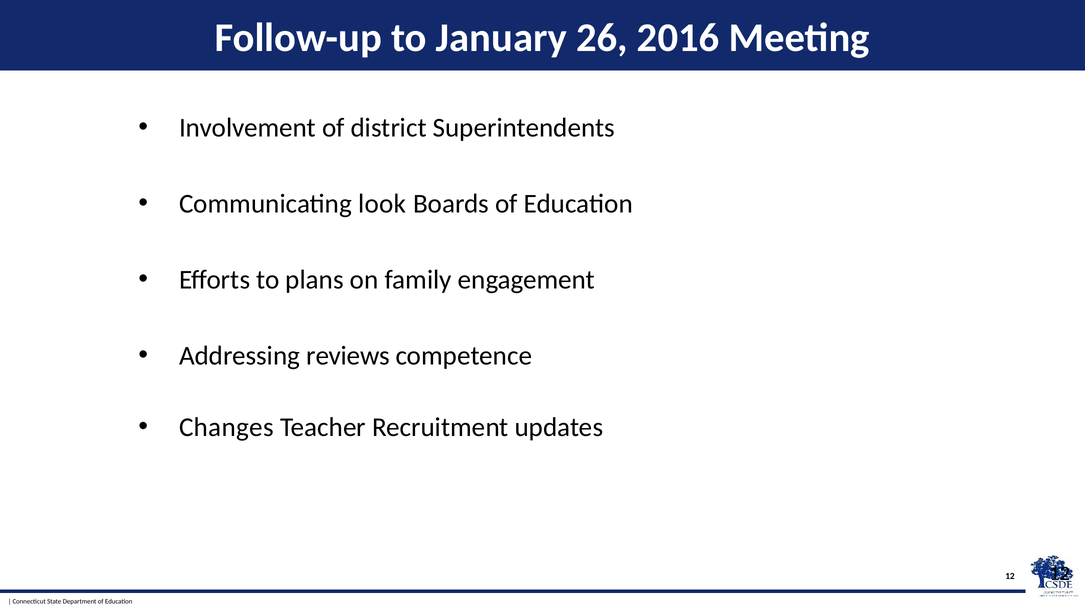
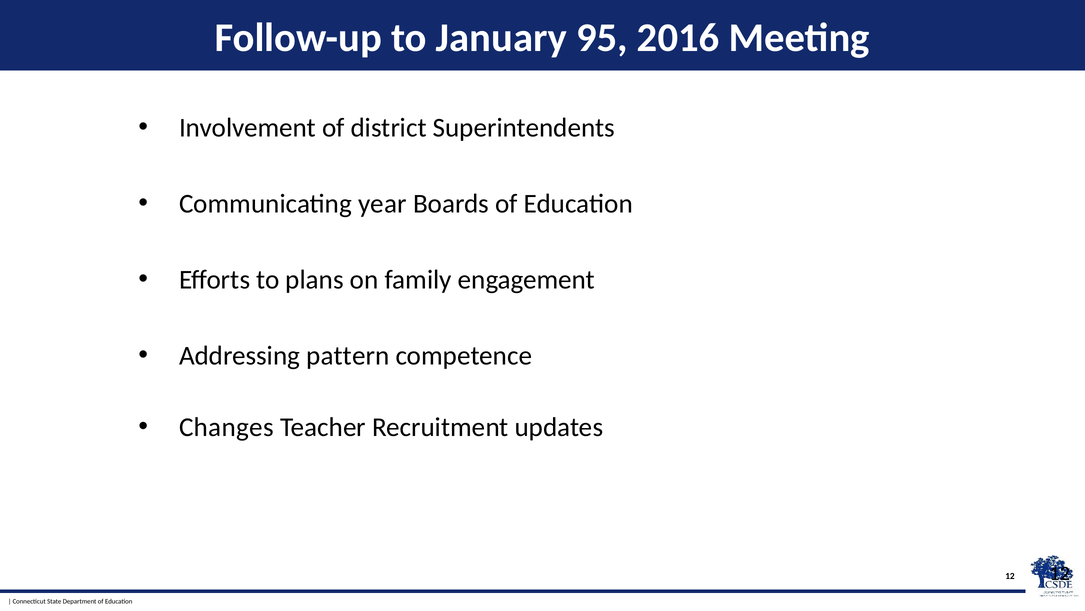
26: 26 -> 95
look: look -> year
reviews: reviews -> pattern
